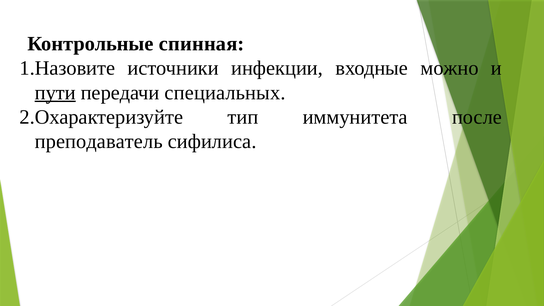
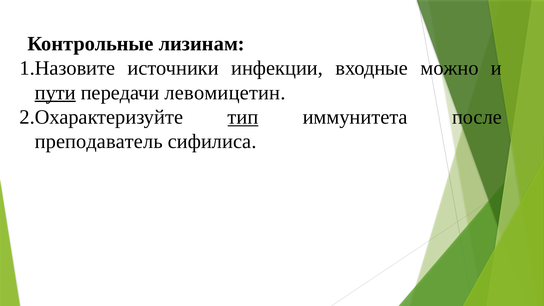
спинная: спинная -> лизинам
специальных: специальных -> левомицетин
тип underline: none -> present
